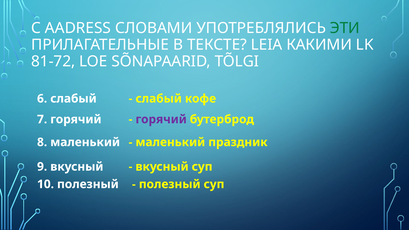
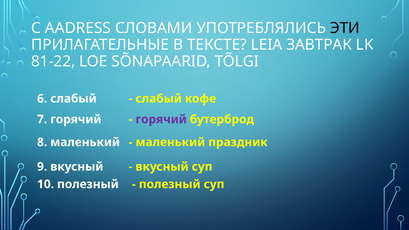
ЭТИ colour: green -> black
КАКИМИ: КАКИМИ -> ЗАВТРАК
81-72: 81-72 -> 81-22
